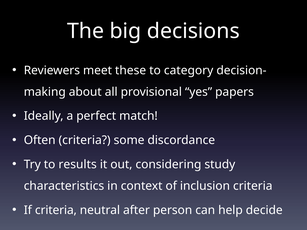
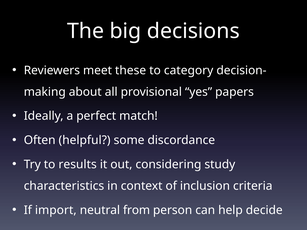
Often criteria: criteria -> helpful
If criteria: criteria -> import
after: after -> from
